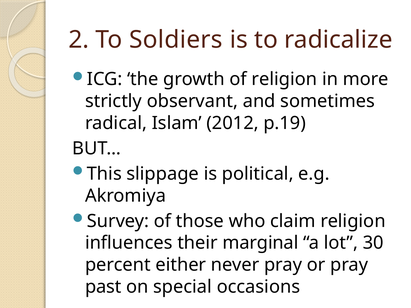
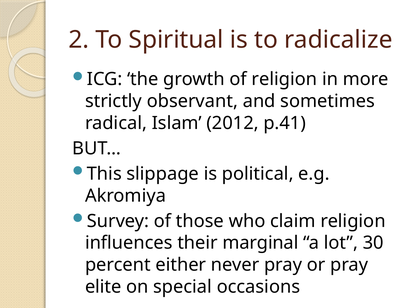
Soldiers: Soldiers -> Spiritual
p.19: p.19 -> p.41
past: past -> elite
